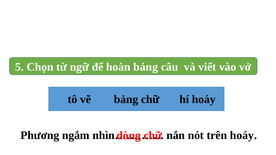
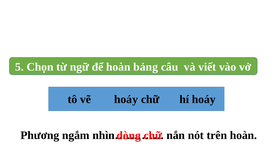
vẽ bảng: bảng -> hoáy
trên hoáy: hoáy -> hoàn
